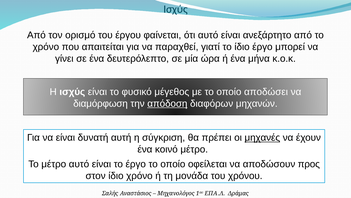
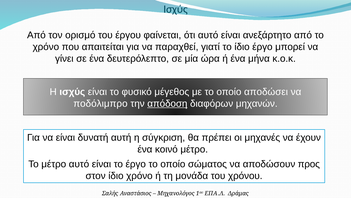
διαμόρφωση: διαμόρφωση -> ποδόλιμπρο
μηχανές underline: present -> none
οφείλεται: οφείλεται -> σώματος
